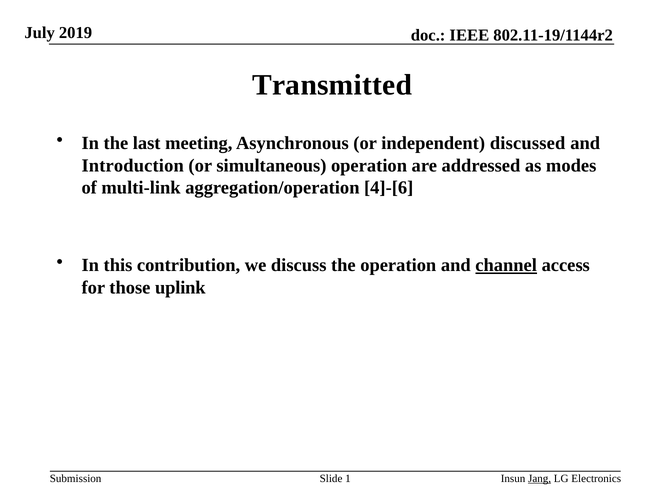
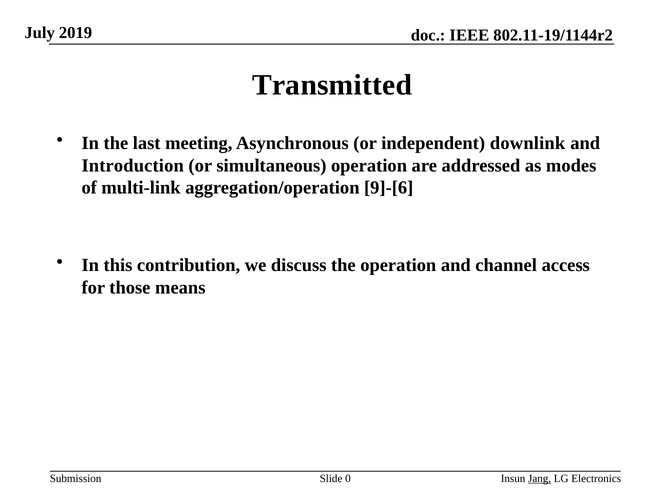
discussed: discussed -> downlink
4]-[6: 4]-[6 -> 9]-[6
channel underline: present -> none
uplink: uplink -> means
1: 1 -> 0
